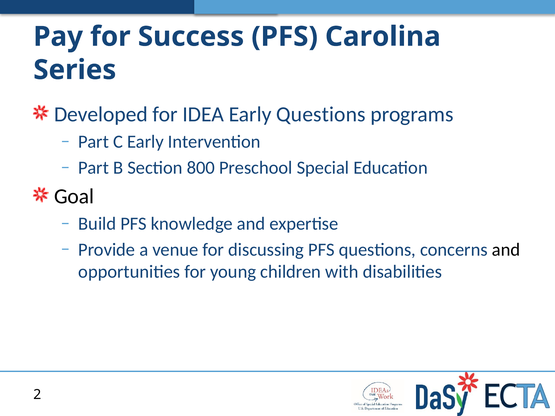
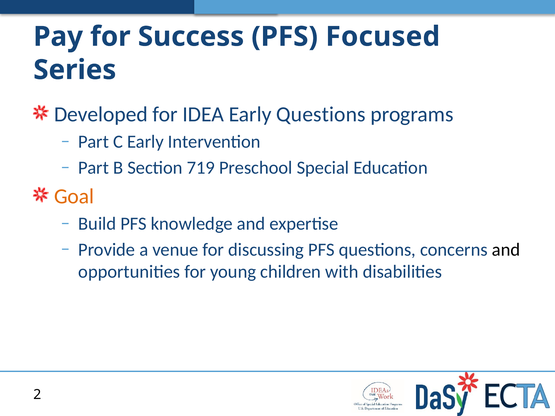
Carolina: Carolina -> Focused
800: 800 -> 719
Goal colour: black -> orange
